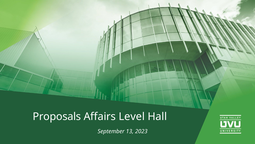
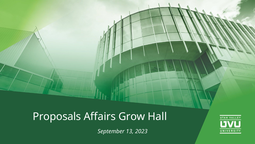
Level: Level -> Grow
